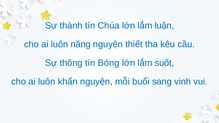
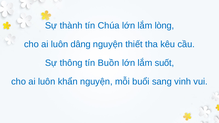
luận: luận -> lòng
năng: năng -> dâng
Bóng: Bóng -> Buồn
